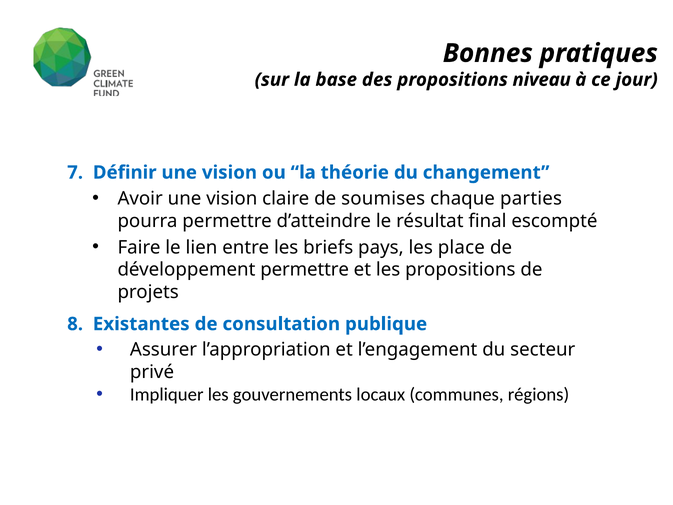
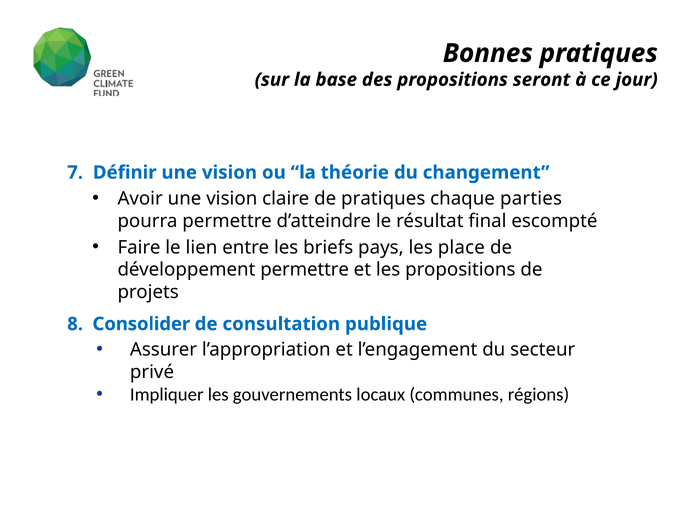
niveau: niveau -> seront
de soumises: soumises -> pratiques
Existantes: Existantes -> Consolider
